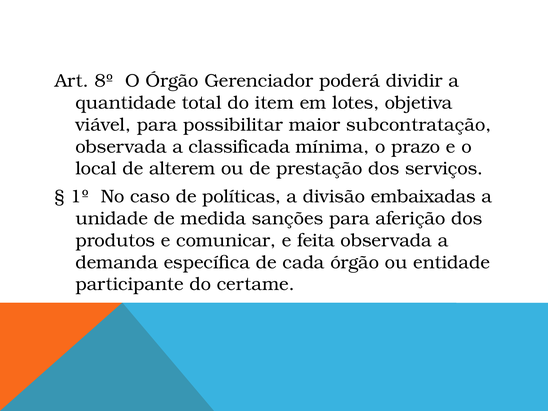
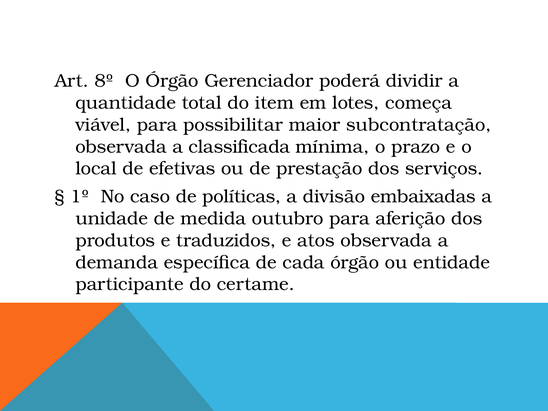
objetiva: objetiva -> começa
alterem: alterem -> efetivas
sanções: sanções -> outubro
comunicar: comunicar -> traduzidos
feita: feita -> atos
